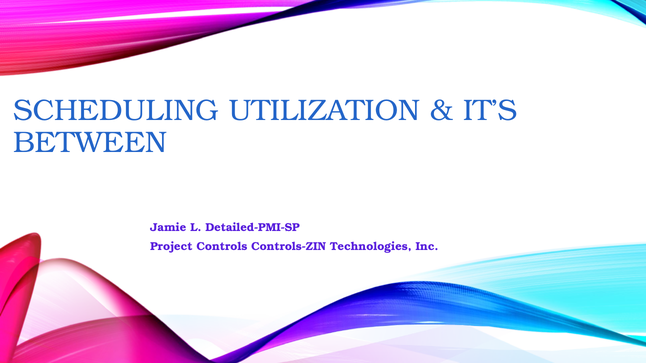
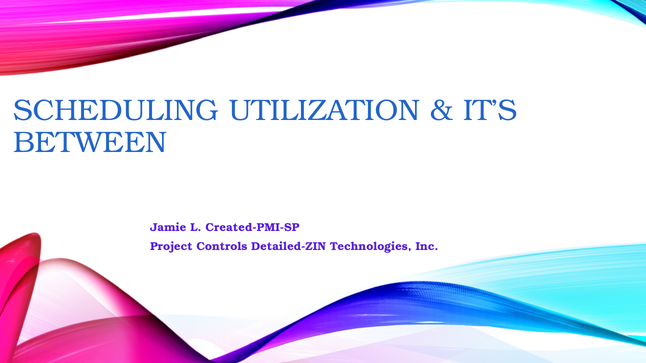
Detailed-PMI-SP: Detailed-PMI-SP -> Created-PMI-SP
Controls-ZIN: Controls-ZIN -> Detailed-ZIN
